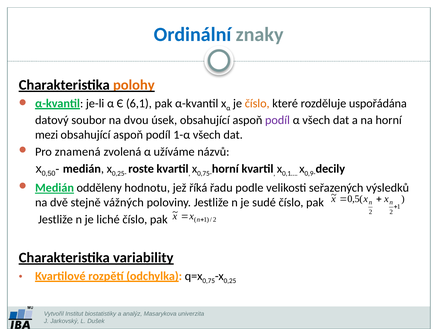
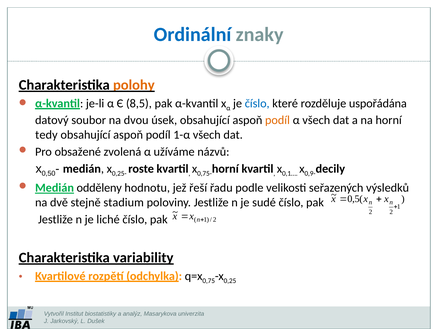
6,1: 6,1 -> 8,5
číslo at (257, 103) colour: orange -> blue
podíl at (277, 120) colour: purple -> orange
mezi: mezi -> tedy
znamená: znamená -> obsažené
říká: říká -> řeší
vážných: vážných -> stadium
